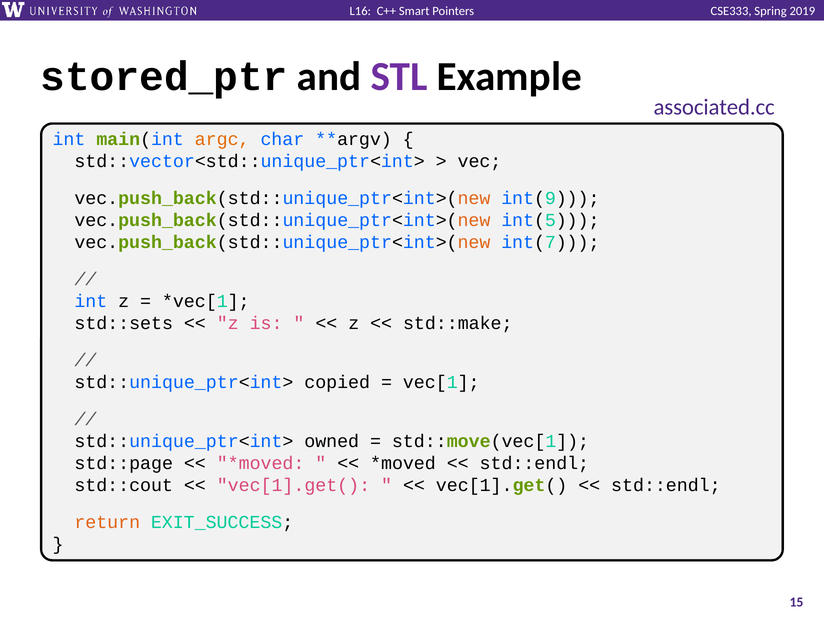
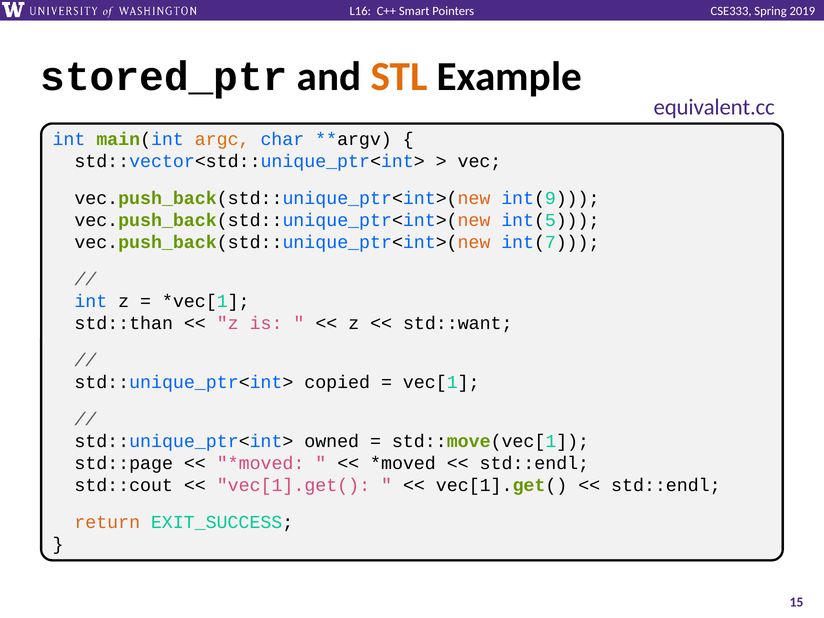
STL colour: purple -> orange
associated.cc: associated.cc -> equivalent.cc
std::sets: std::sets -> std::than
std::make: std::make -> std::want
